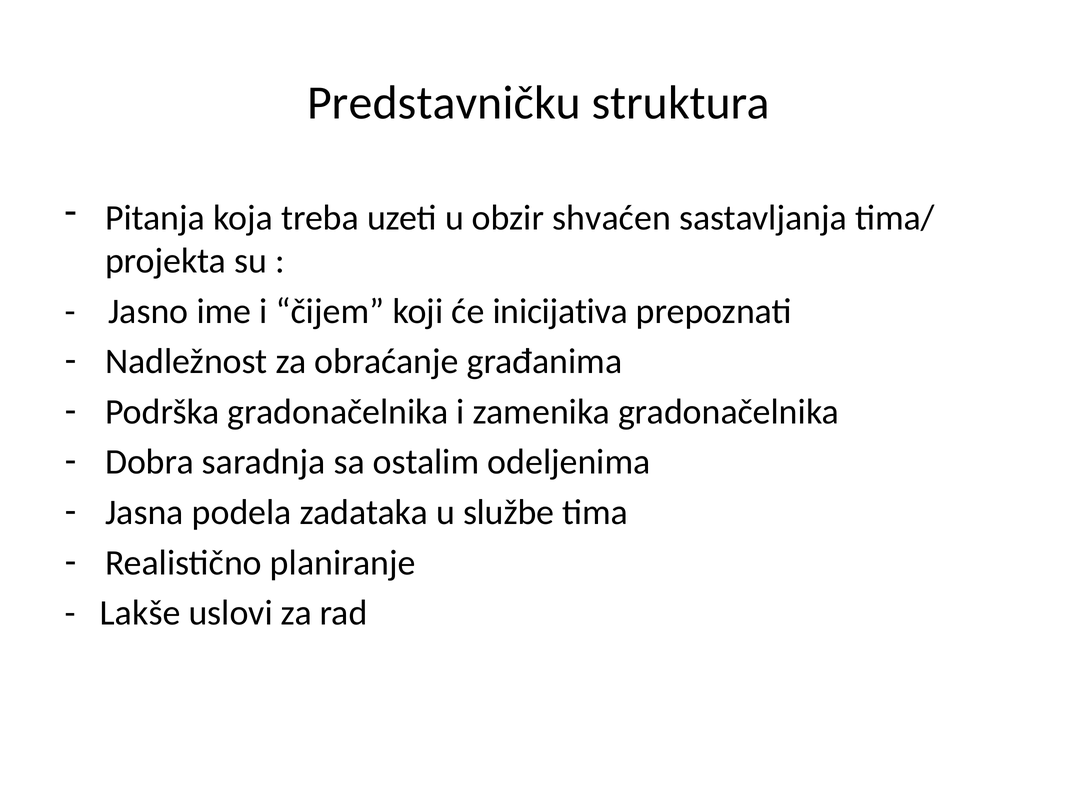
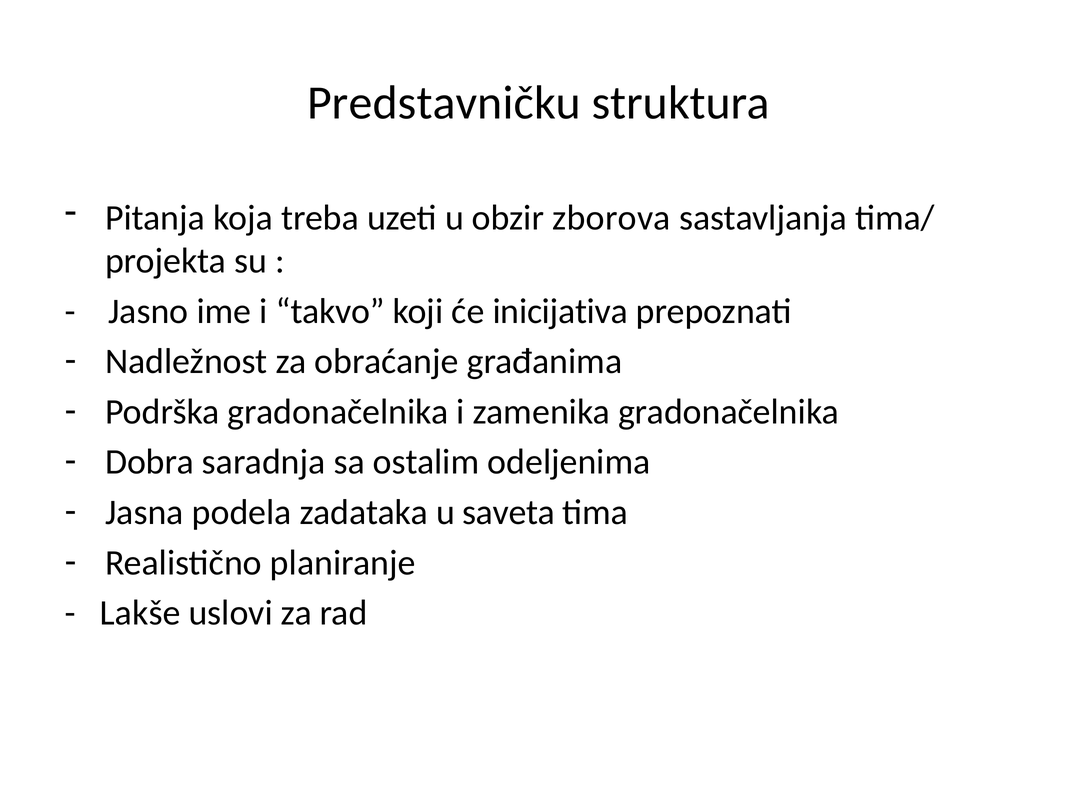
shvaćen: shvaćen -> zborova
čijem: čijem -> takvo
službe: službe -> saveta
